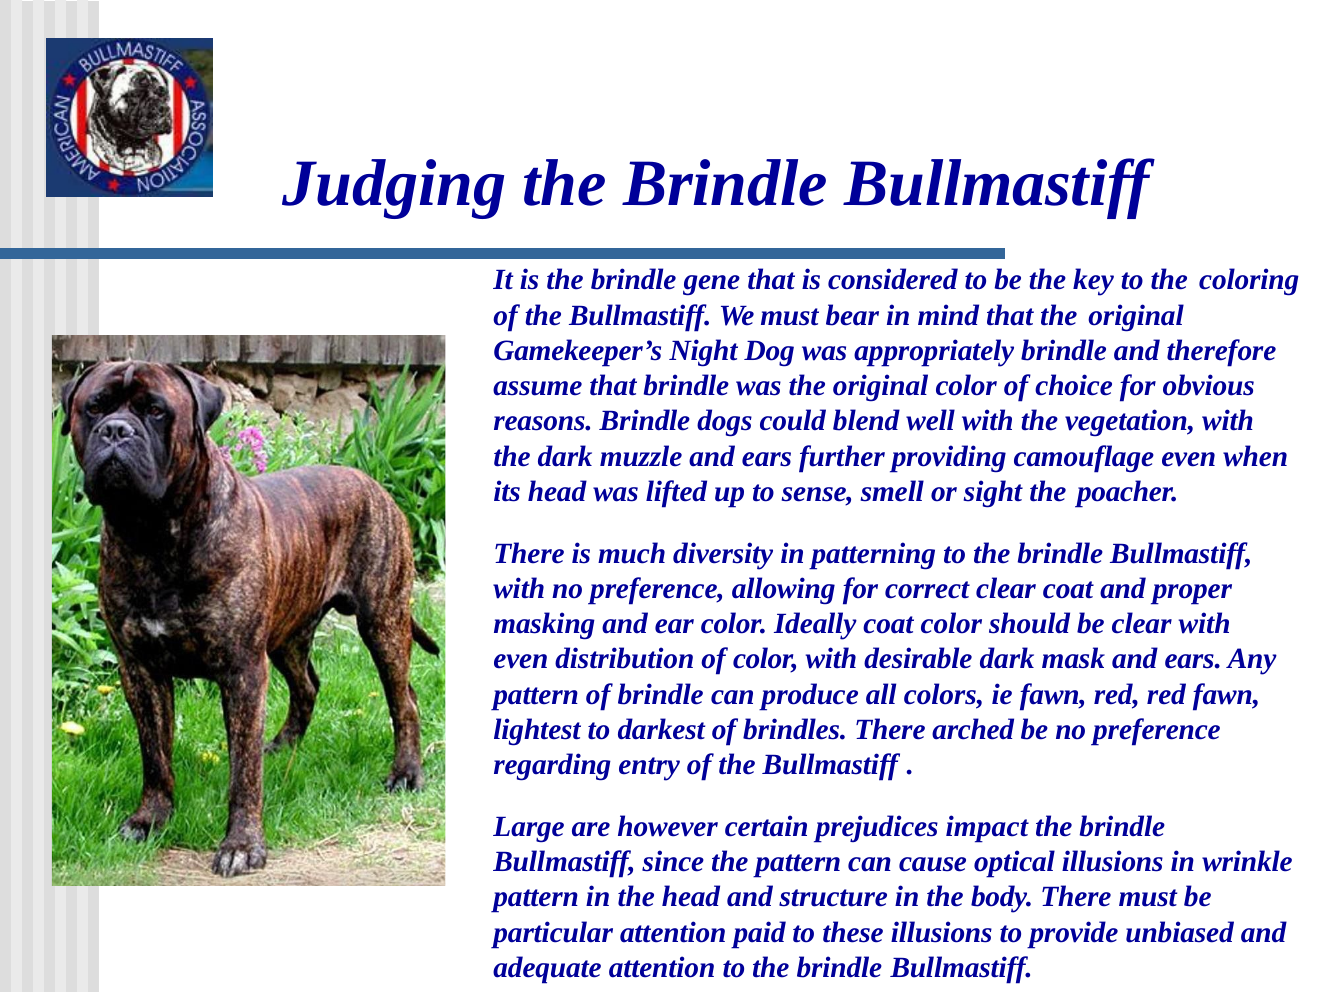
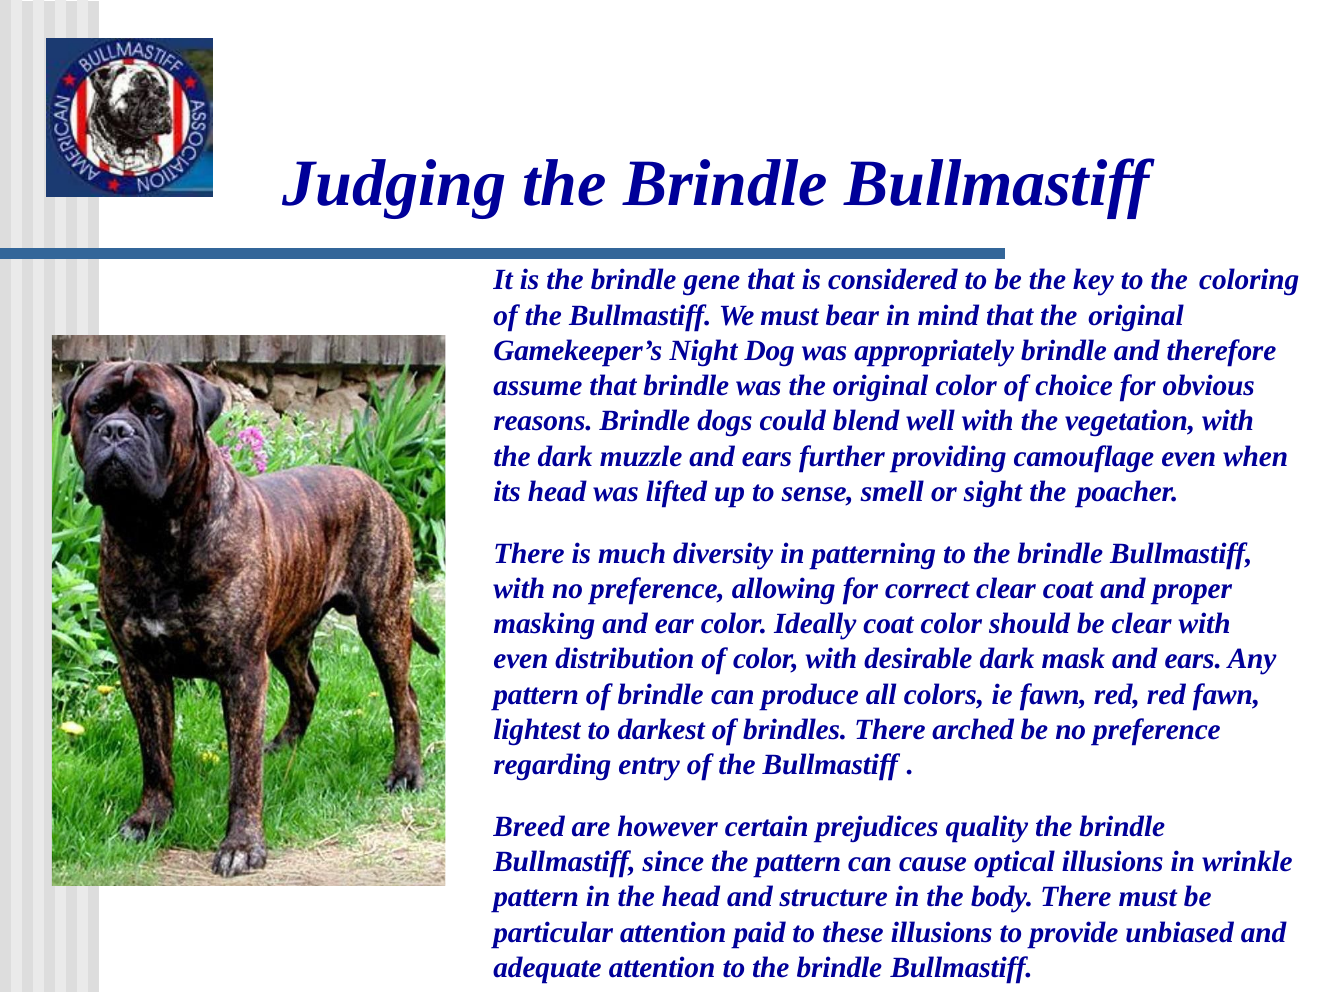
Large: Large -> Breed
impact: impact -> quality
